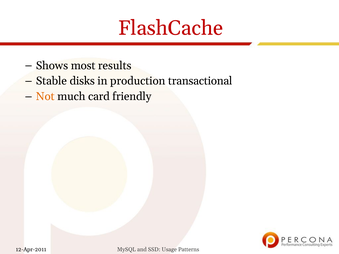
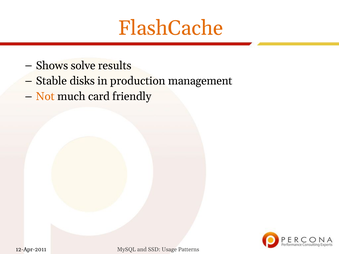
FlashCache colour: red -> orange
most: most -> solve
transactional: transactional -> management
